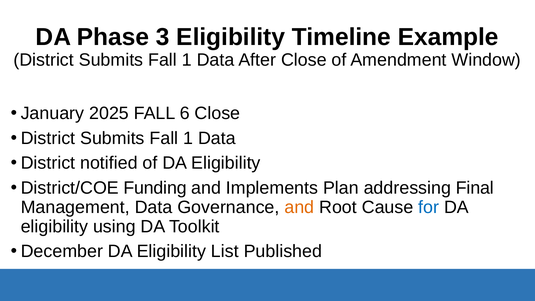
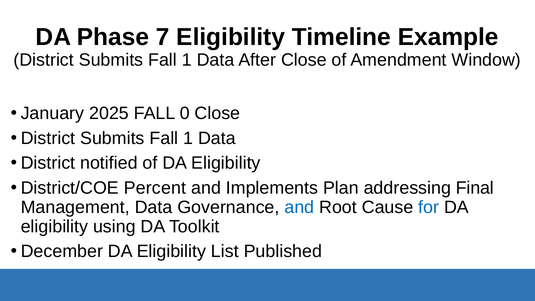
3: 3 -> 7
6: 6 -> 0
Funding: Funding -> Percent
and at (299, 207) colour: orange -> blue
